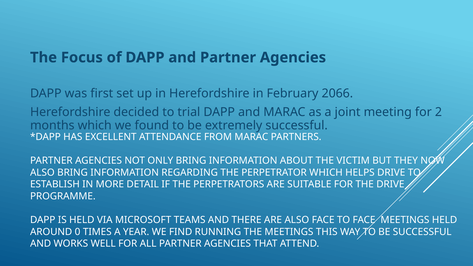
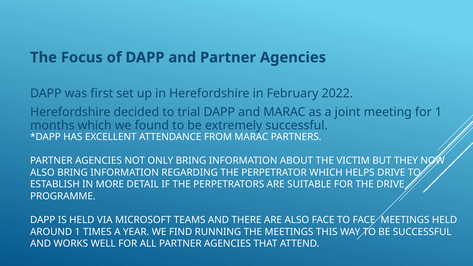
2066: 2066 -> 2022
for 2: 2 -> 1
AROUND 0: 0 -> 1
